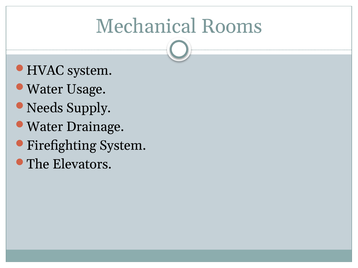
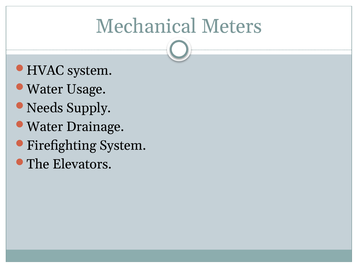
Rooms: Rooms -> Meters
